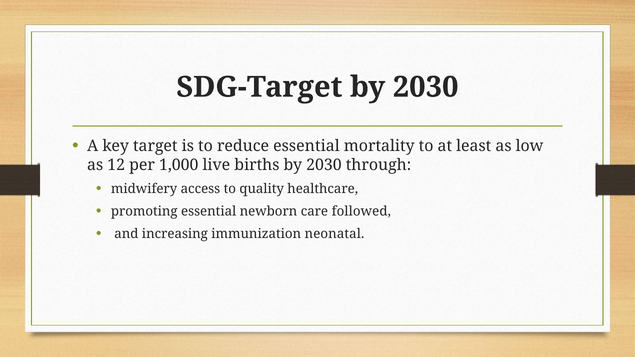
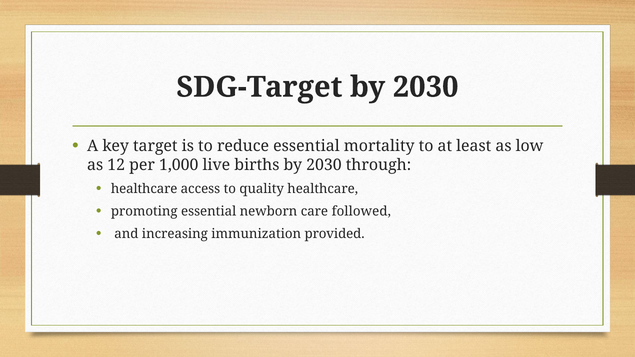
midwifery at (144, 189): midwifery -> healthcare
neonatal: neonatal -> provided
